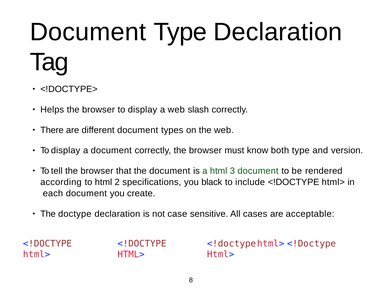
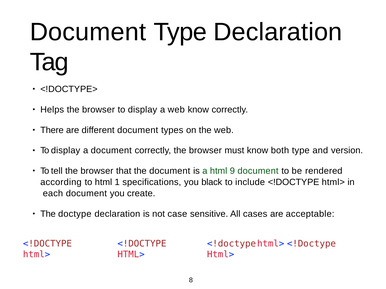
web slash: slash -> know
3: 3 -> 9
2: 2 -> 1
